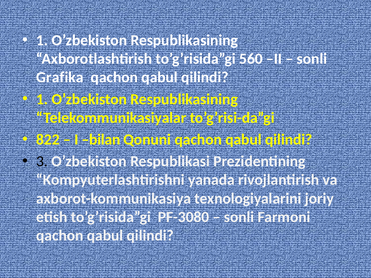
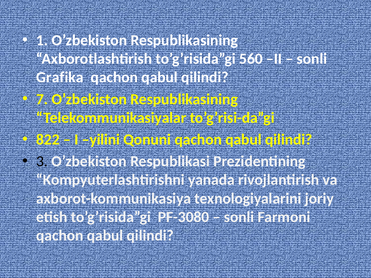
1 at (42, 99): 1 -> 7
bilan: bilan -> yilini
